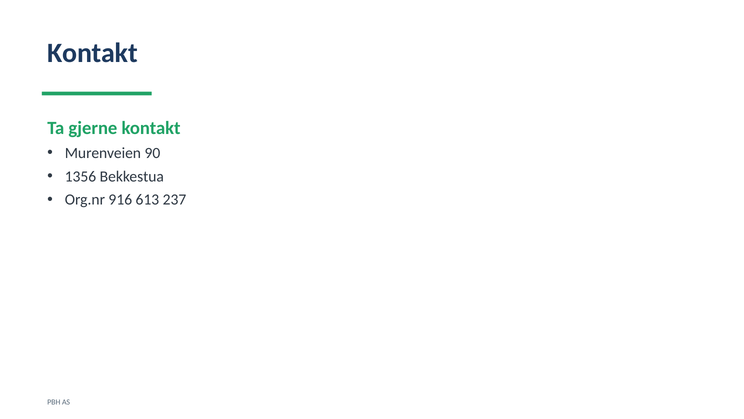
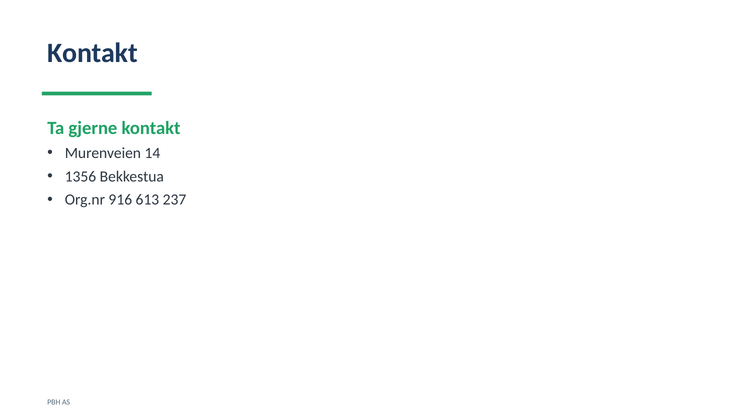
90: 90 -> 14
